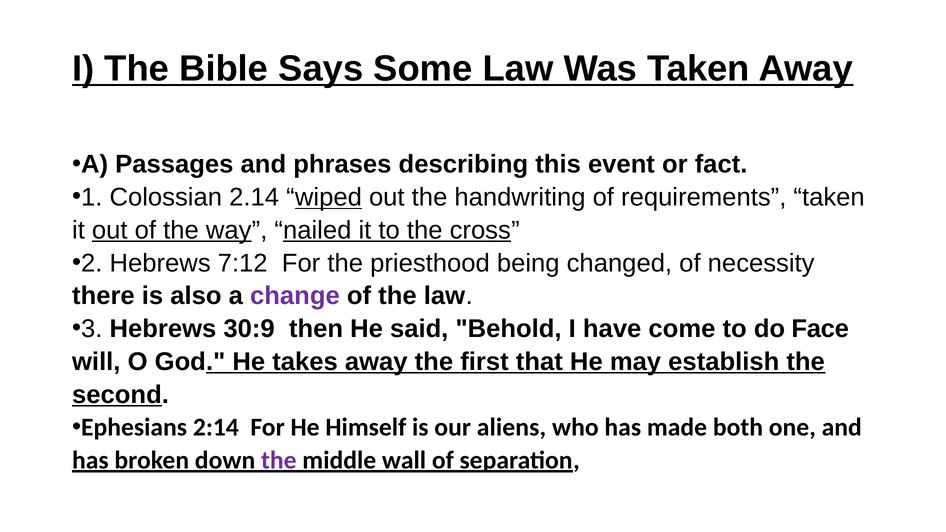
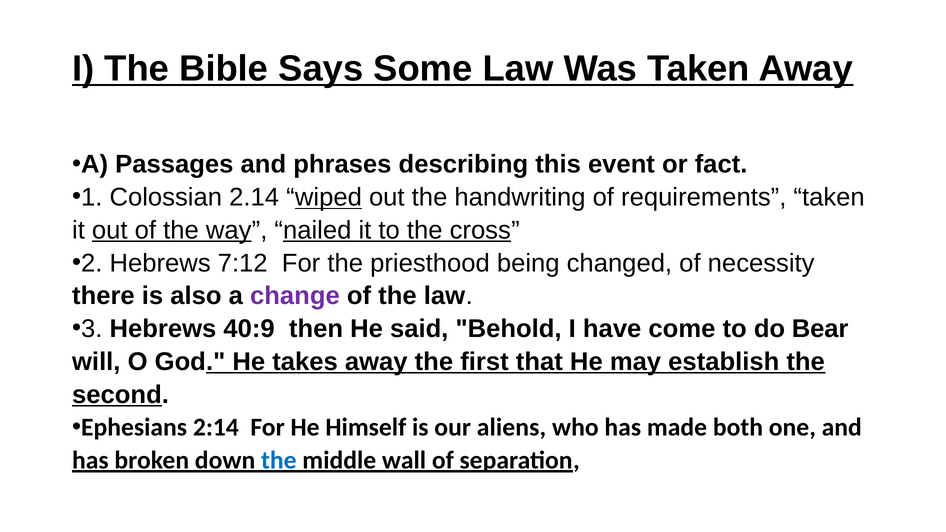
30:9: 30:9 -> 40:9
Face: Face -> Bear
the at (279, 460) colour: purple -> blue
